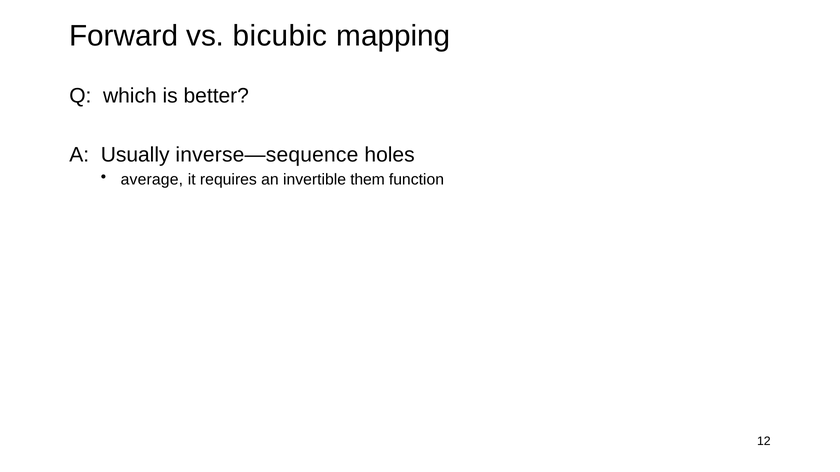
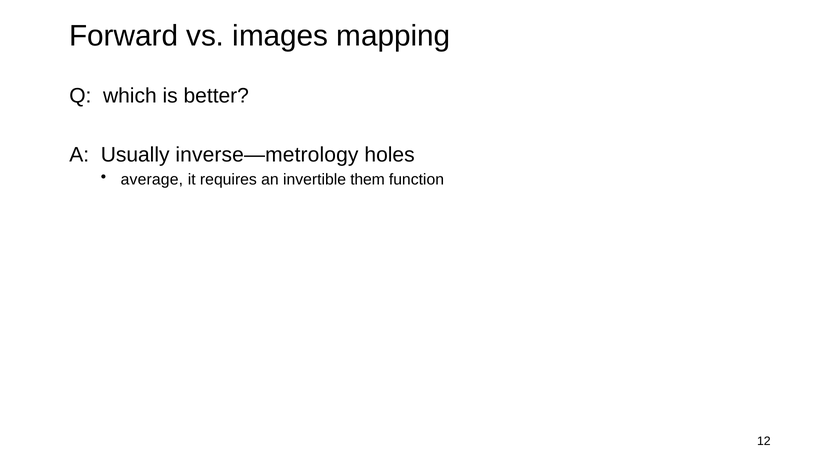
bicubic: bicubic -> images
inverse—sequence: inverse—sequence -> inverse—metrology
